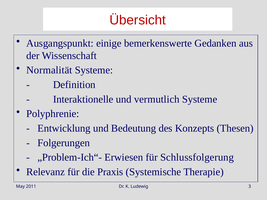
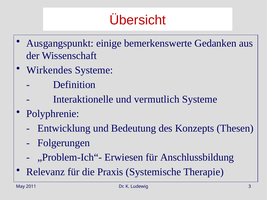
Normalität: Normalität -> Wirkendes
Schlussfolgerung: Schlussfolgerung -> Anschlussbildung
